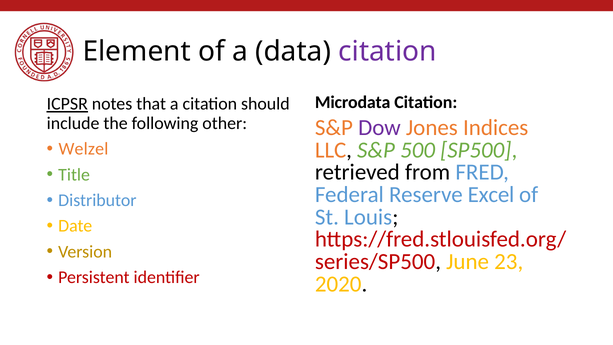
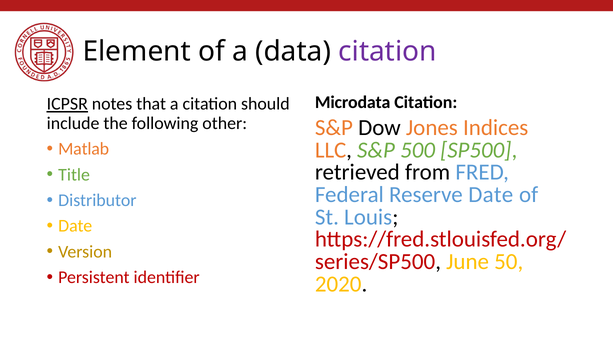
Dow colour: purple -> black
Welzel: Welzel -> Matlab
Reserve Excel: Excel -> Date
23: 23 -> 50
